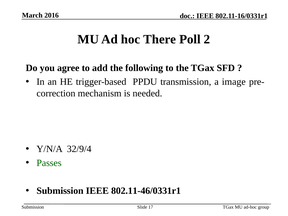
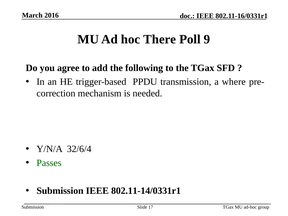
2: 2 -> 9
image: image -> where
32/9/4: 32/9/4 -> 32/6/4
802.11-46/0331r1: 802.11-46/0331r1 -> 802.11-14/0331r1
